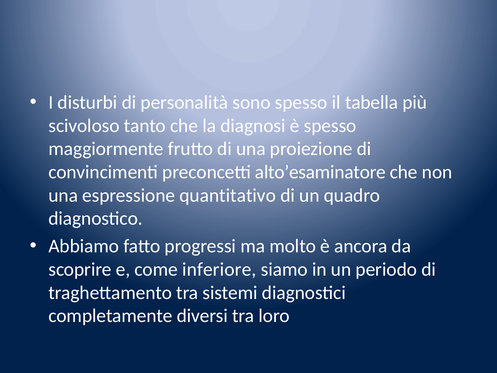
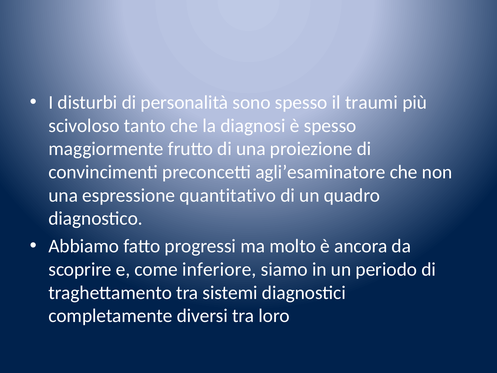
tabella: tabella -> traumi
alto’esaminatore: alto’esaminatore -> agli’esaminatore
